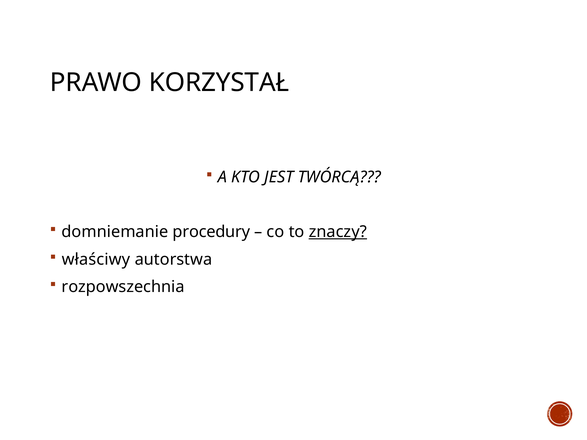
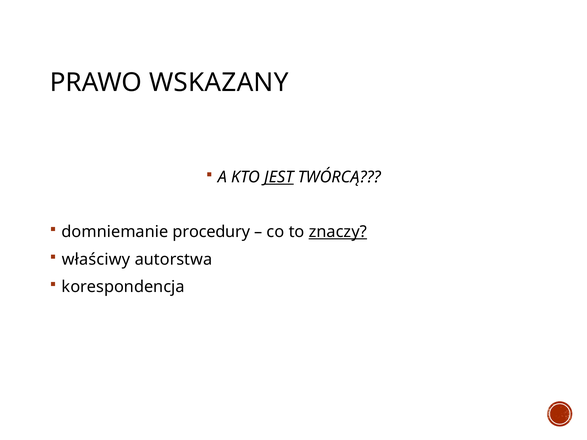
KORZYSTAŁ: KORZYSTAŁ -> WSKAZANY
JEST underline: none -> present
rozpowszechnia: rozpowszechnia -> korespondencja
